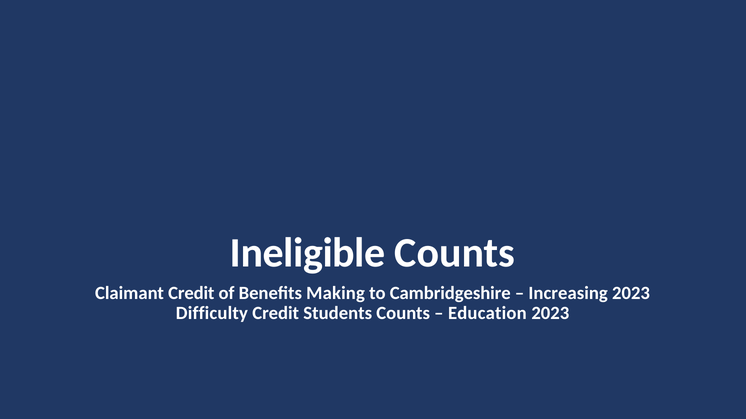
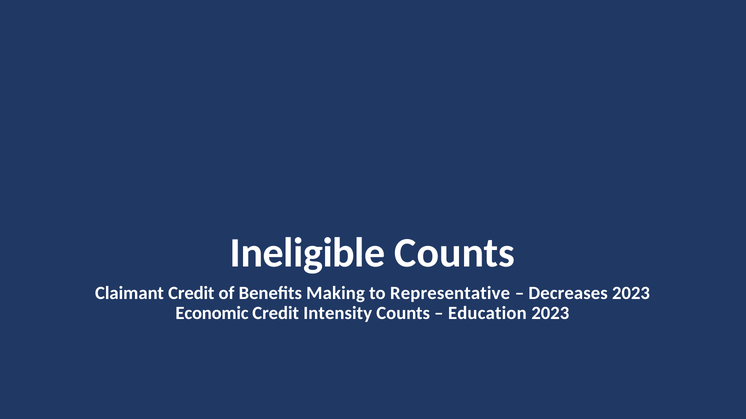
Cambridgeshire: Cambridgeshire -> Representative
Increasing: Increasing -> Decreases
Difficulty: Difficulty -> Economic
Students: Students -> Intensity
